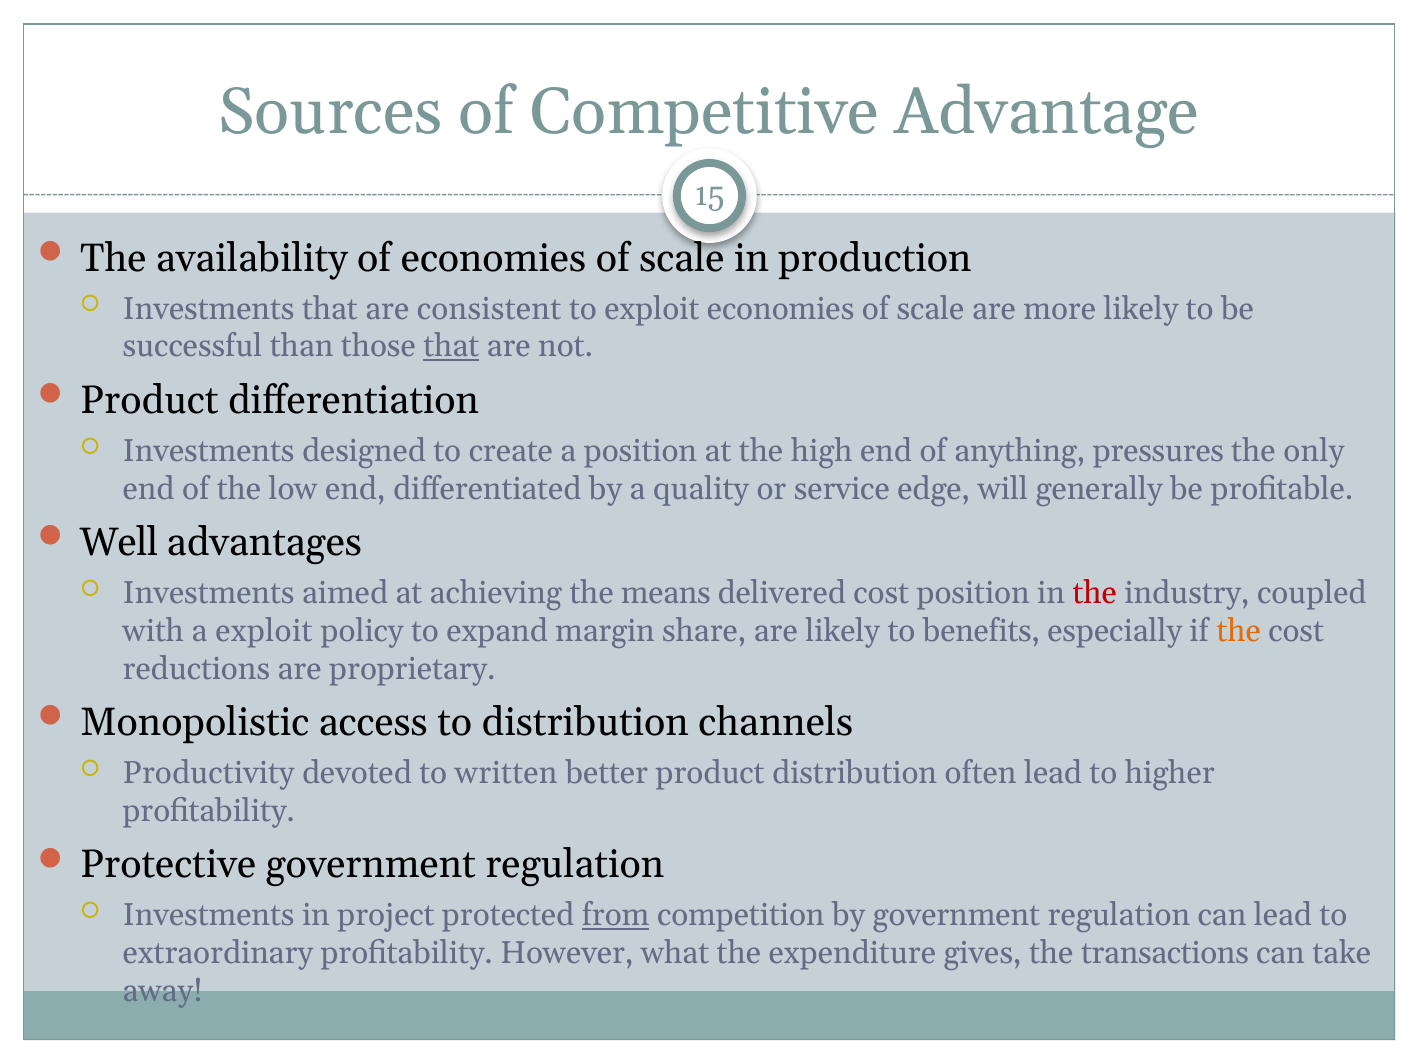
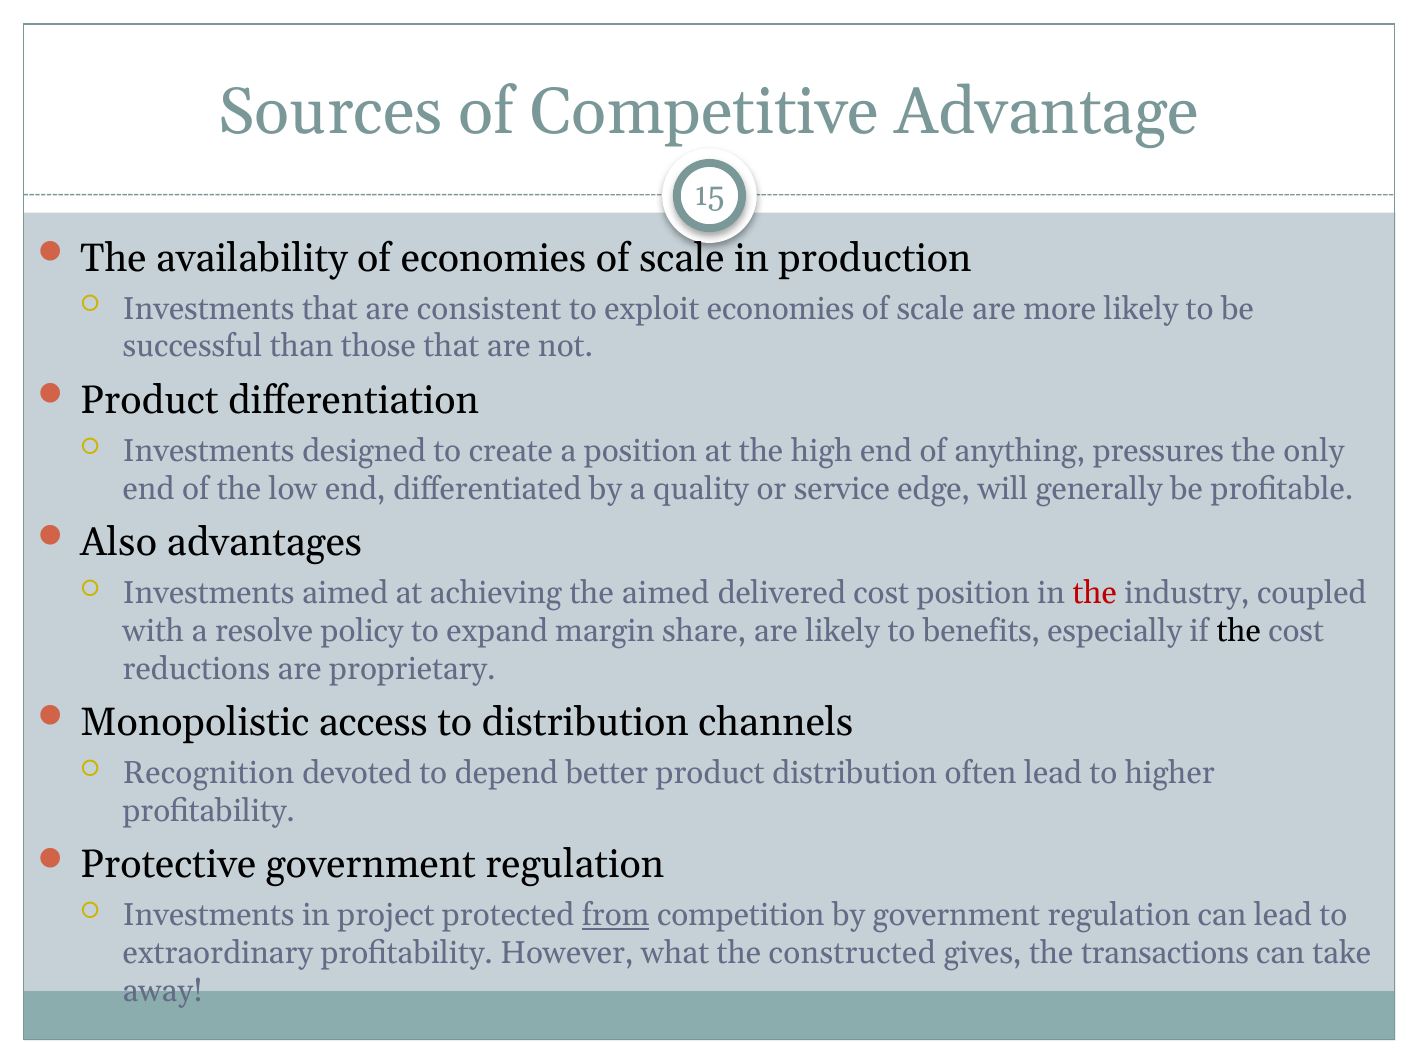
that at (451, 347) underline: present -> none
Well: Well -> Also
the means: means -> aimed
a exploit: exploit -> resolve
the at (1239, 631) colour: orange -> black
Productivity: Productivity -> Recognition
written: written -> depend
expenditure: expenditure -> constructed
